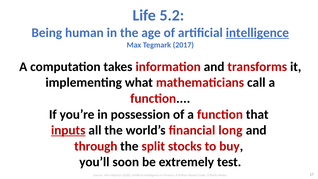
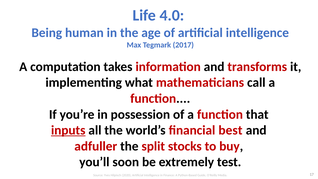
5.2: 5.2 -> 4.0
intelligence at (257, 33) underline: present -> none
long: long -> best
through: through -> adfuller
